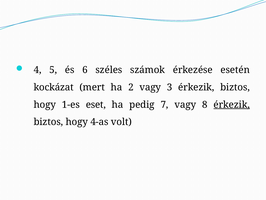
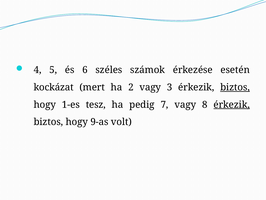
biztos at (235, 87) underline: none -> present
eset: eset -> tesz
4-as: 4-as -> 9-as
